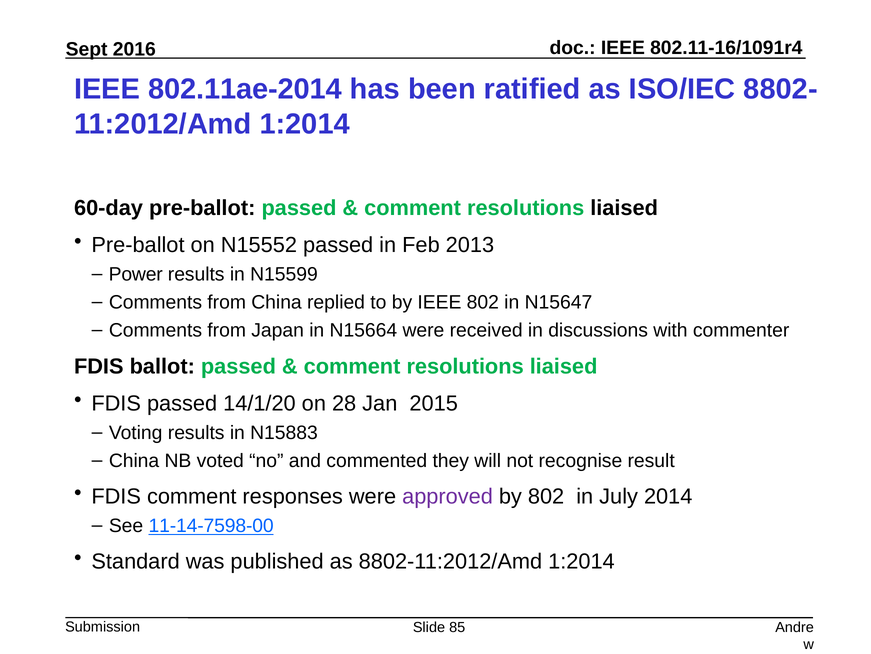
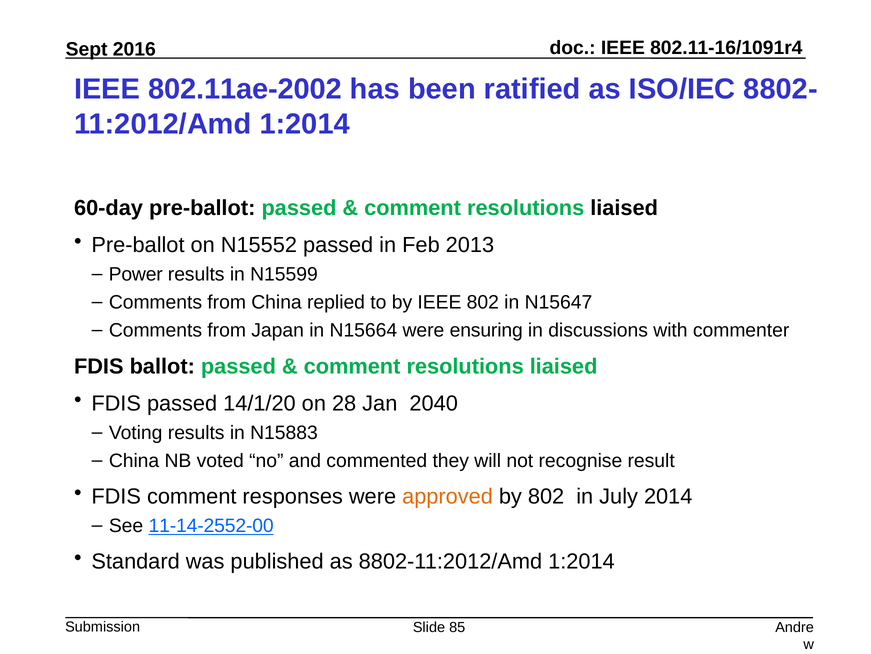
802.11ae-2014: 802.11ae-2014 -> 802.11ae-2002
received: received -> ensuring
2015: 2015 -> 2040
approved colour: purple -> orange
11-14-7598-00: 11-14-7598-00 -> 11-14-2552-00
